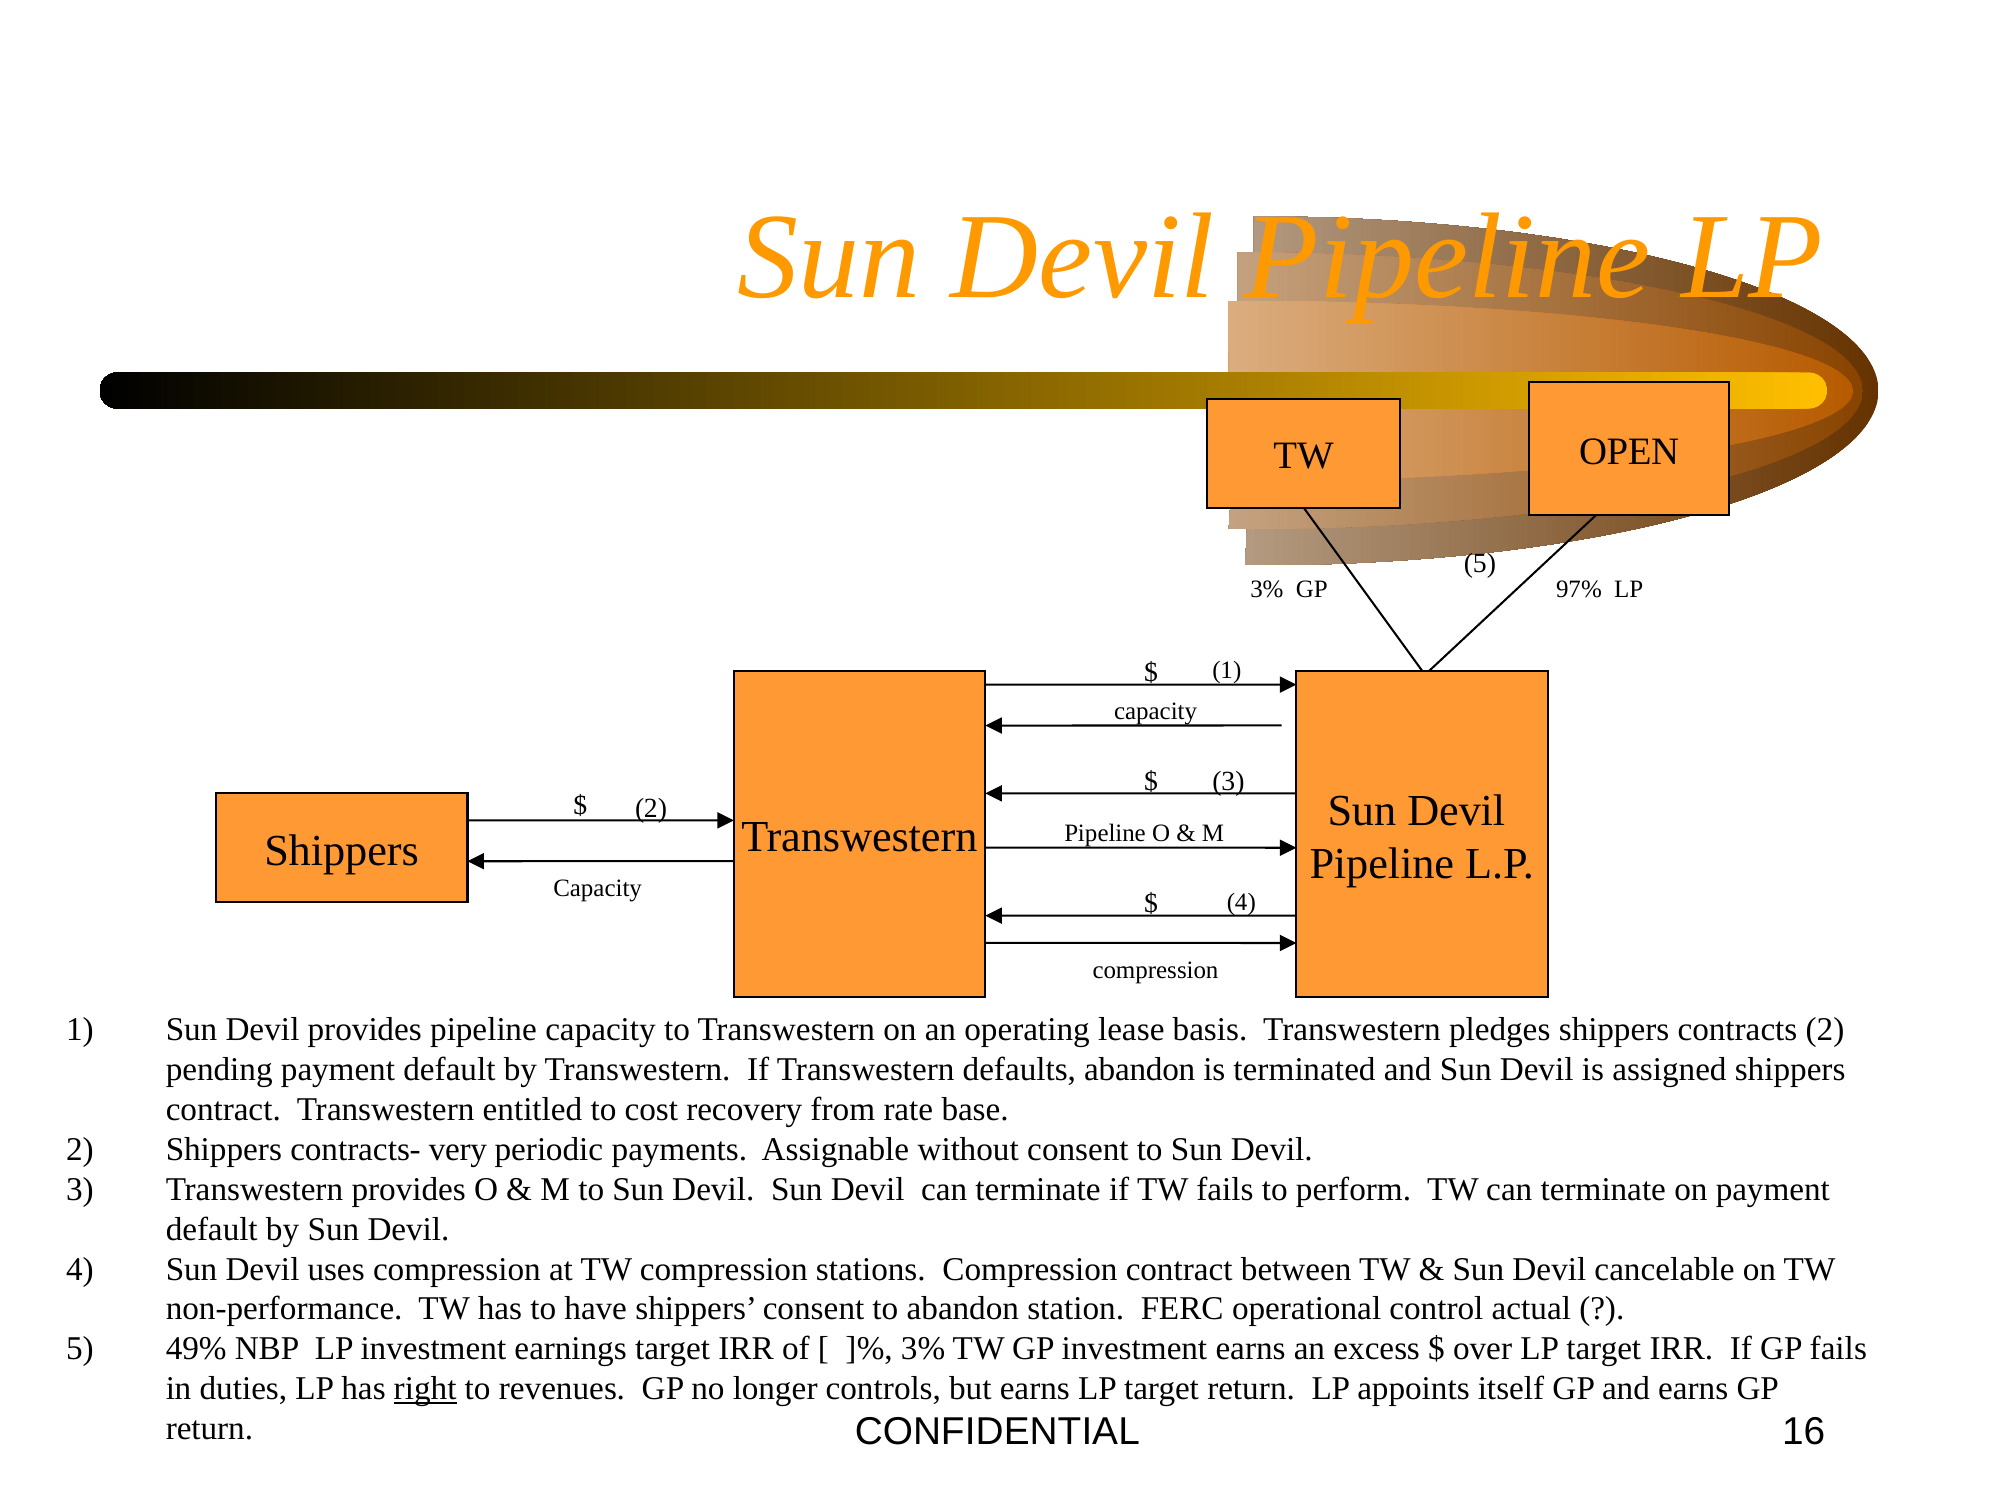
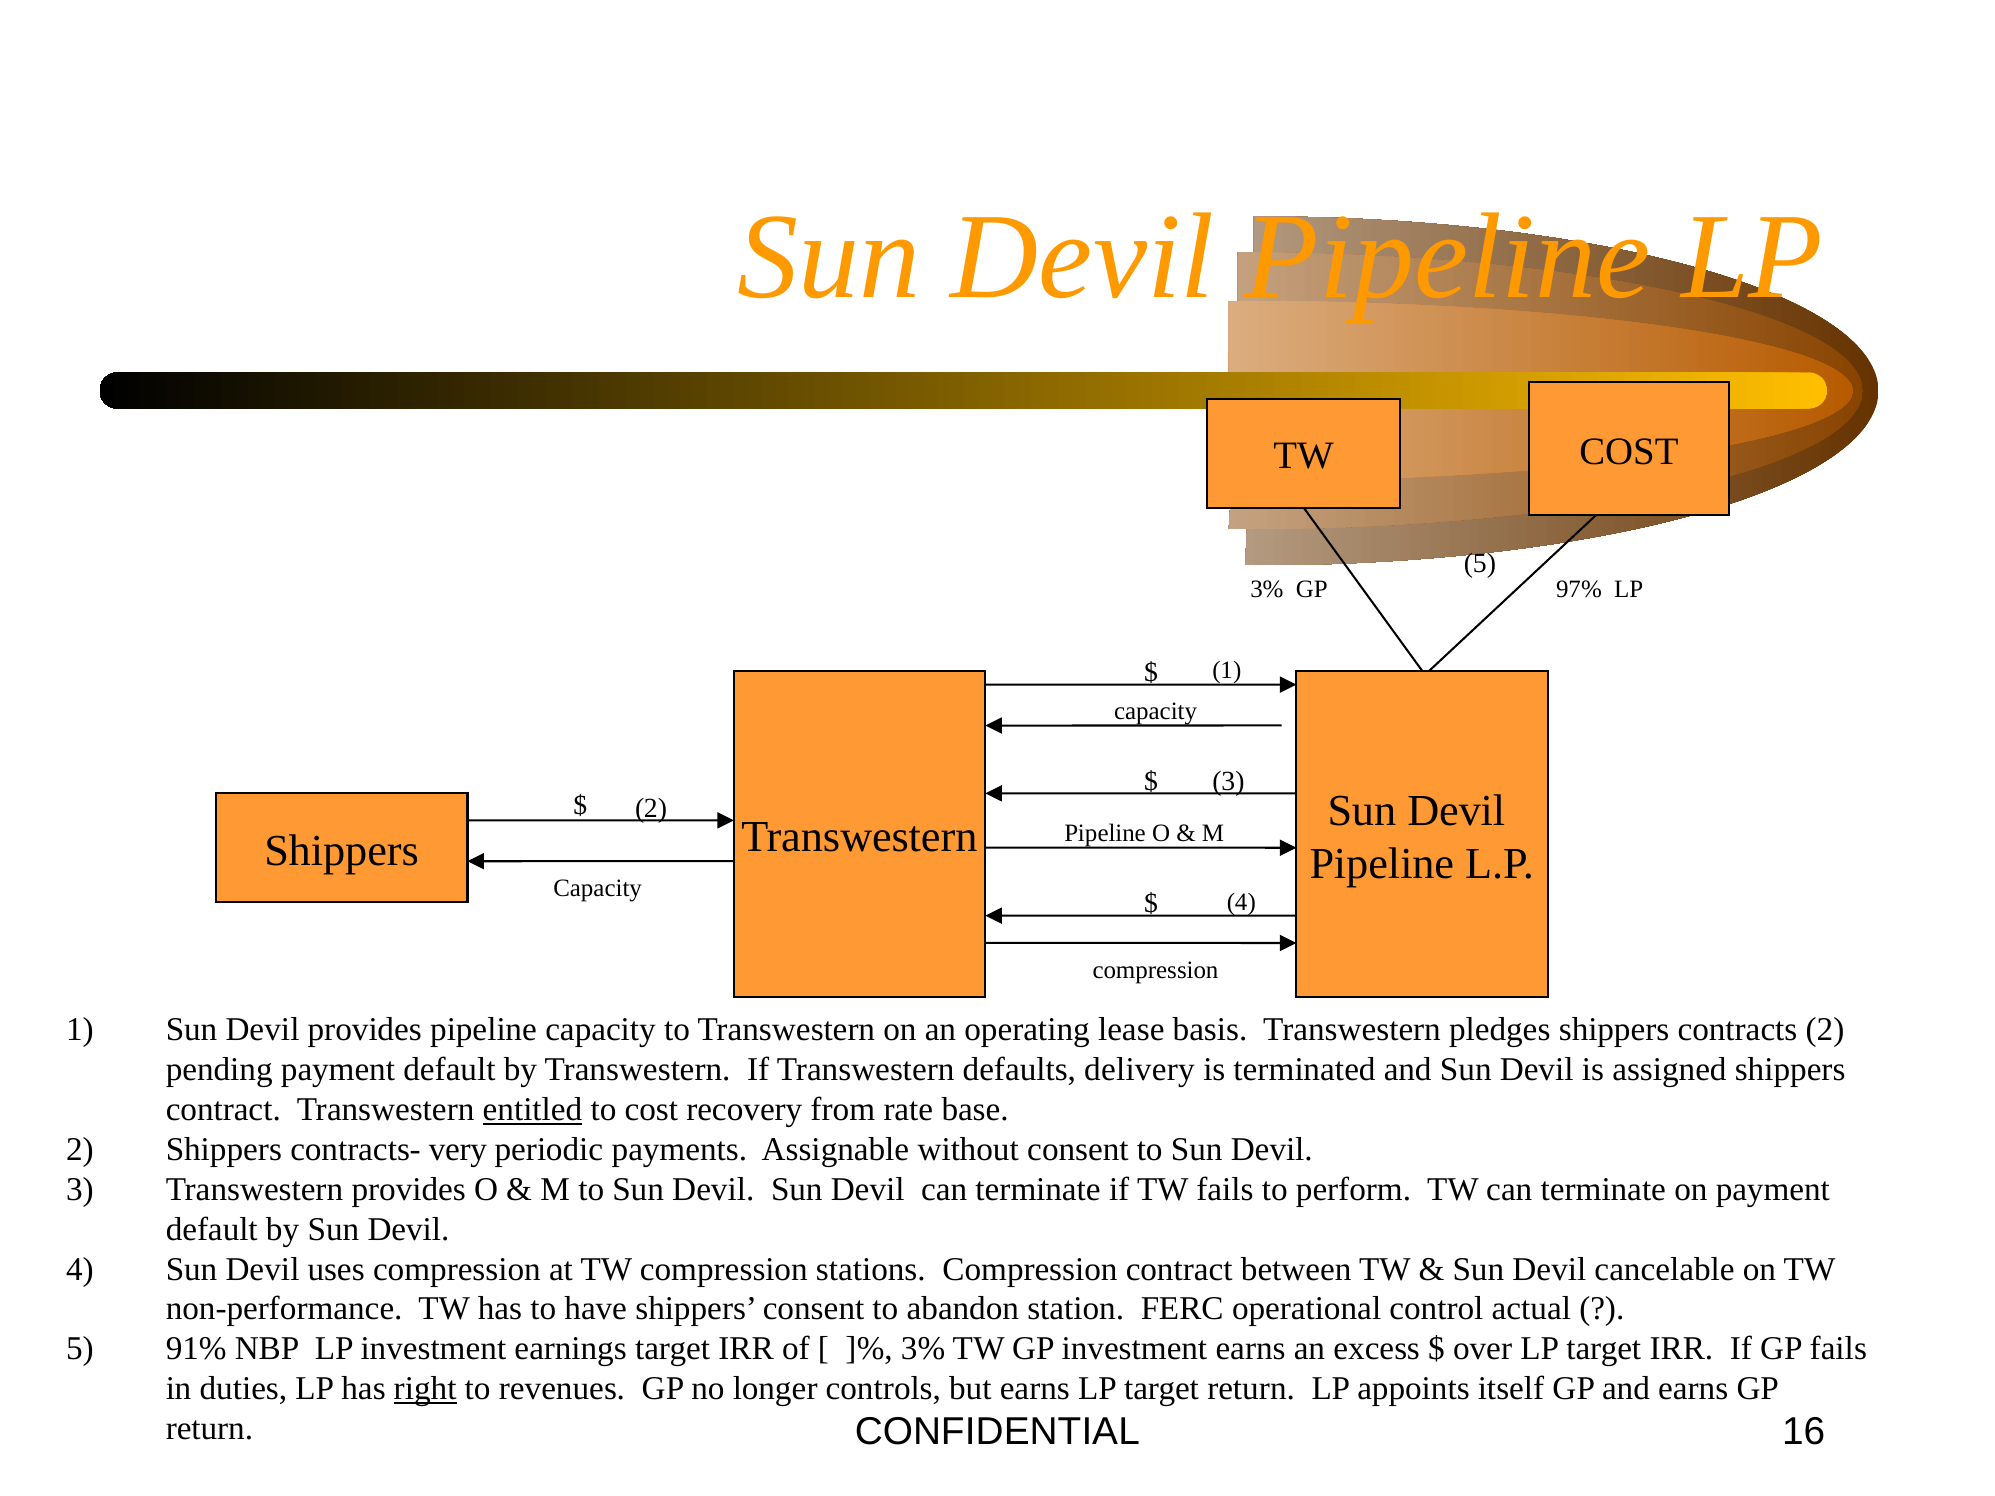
OPEN at (1629, 452): OPEN -> COST
defaults abandon: abandon -> delivery
entitled underline: none -> present
49%: 49% -> 91%
